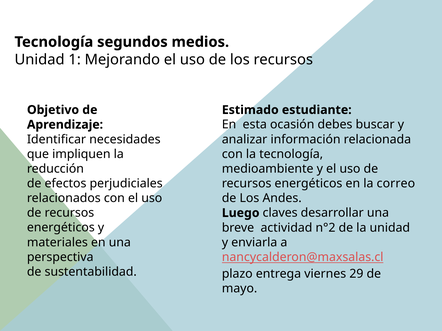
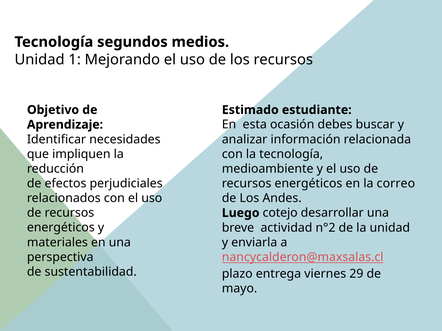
claves: claves -> cotejo
